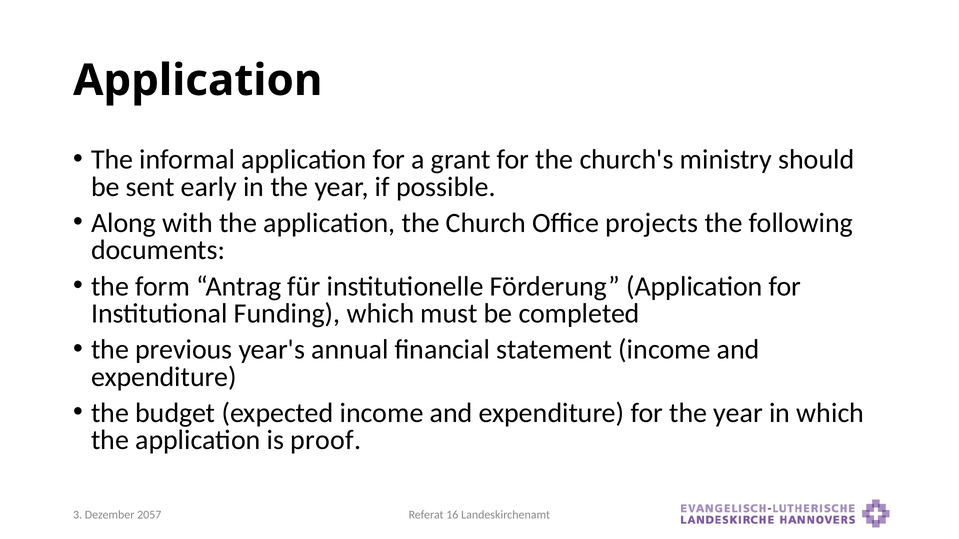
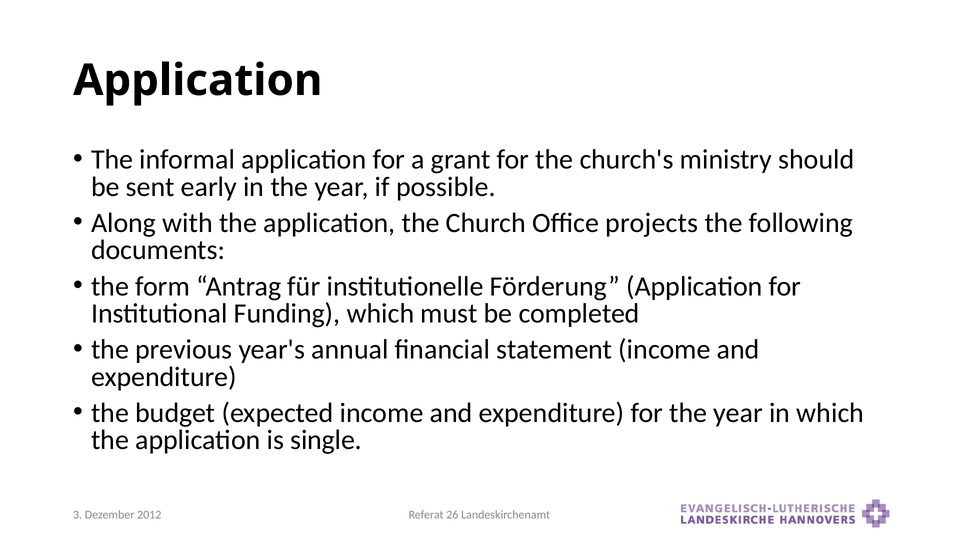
proof: proof -> single
16: 16 -> 26
2057: 2057 -> 2012
